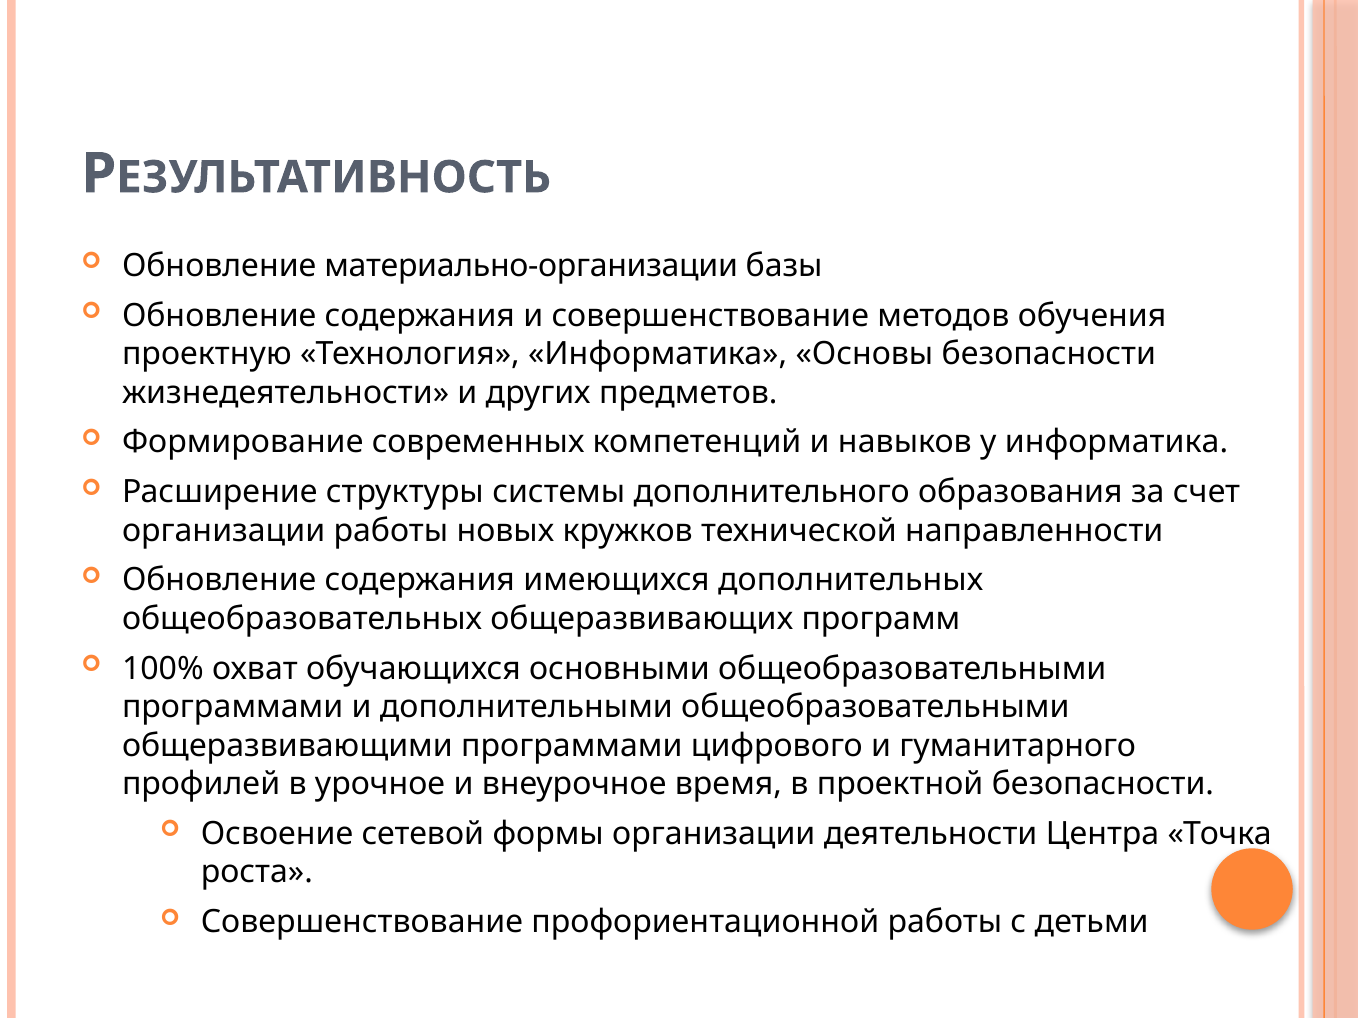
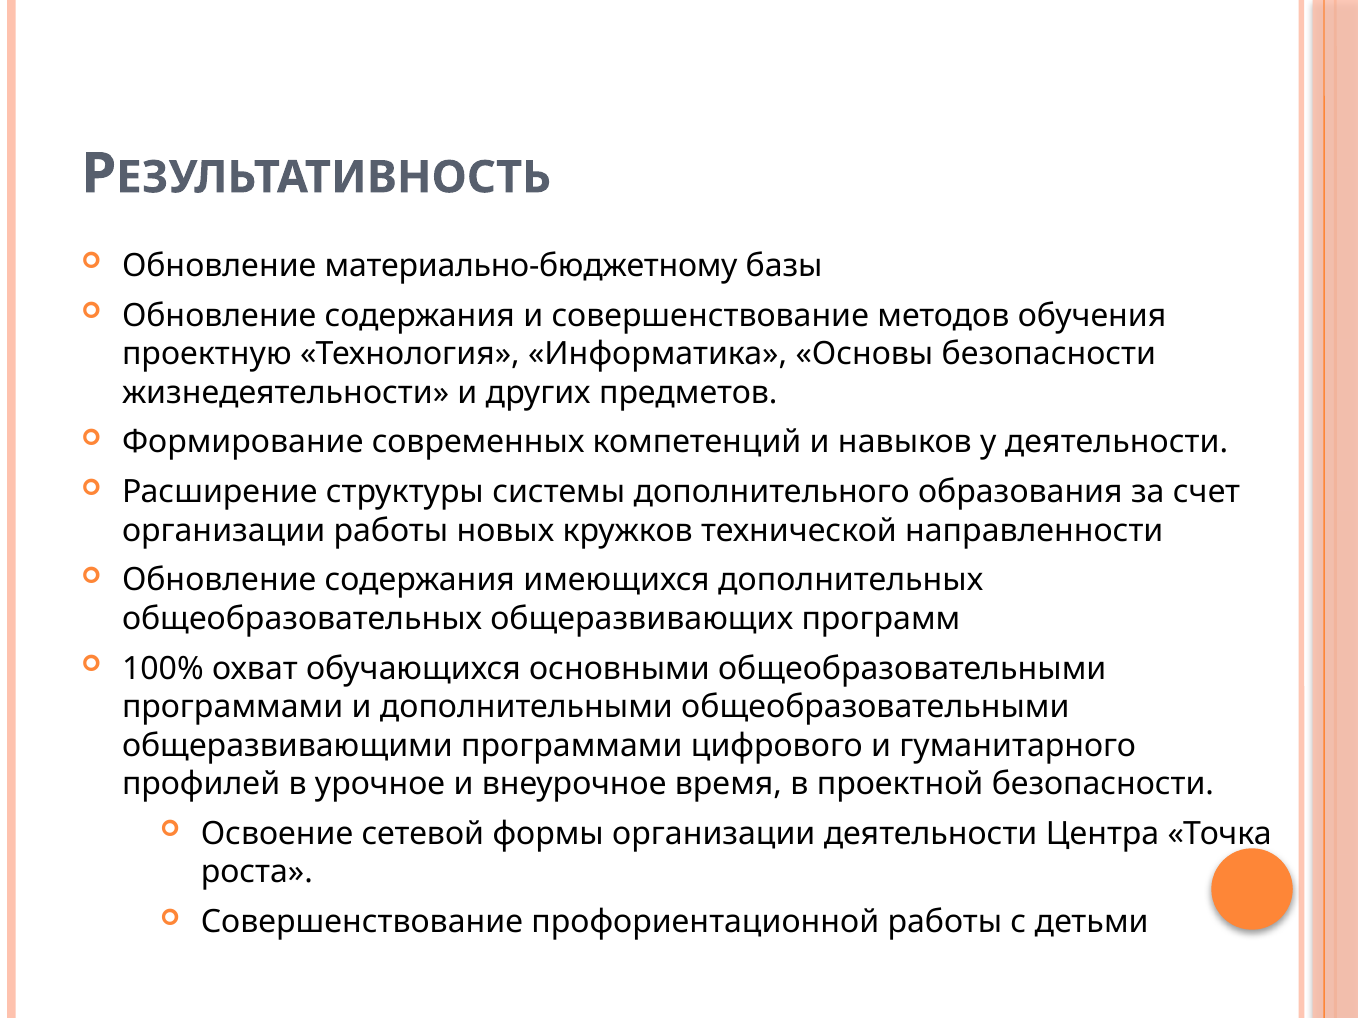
материально-организации: материально-организации -> материально-бюджетному
у информатика: информатика -> деятельности
